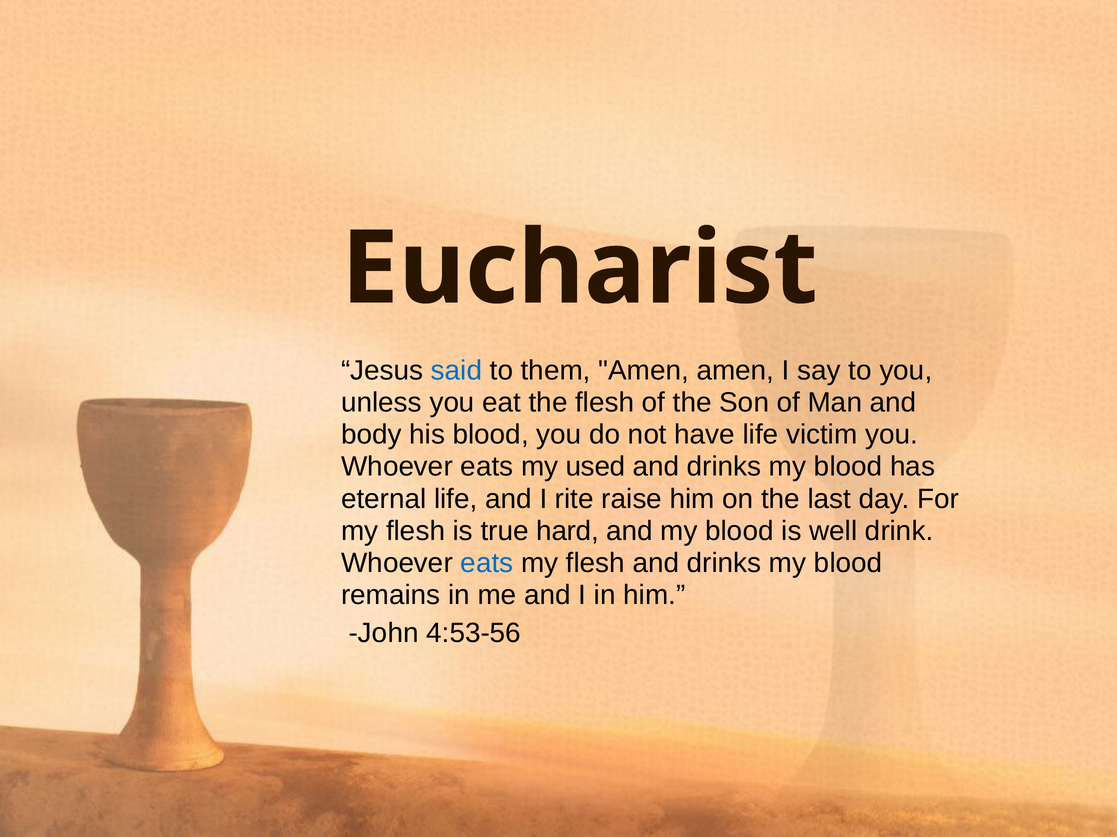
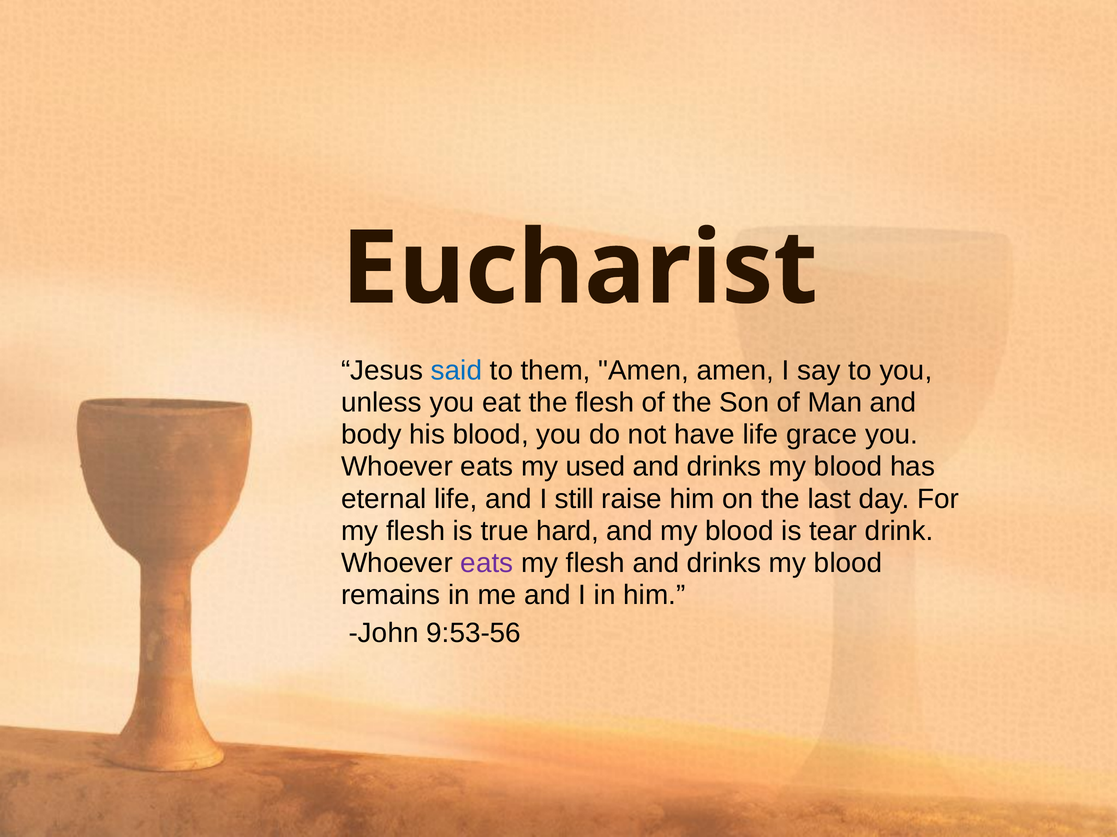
victim: victim -> grace
rite: rite -> still
well: well -> tear
eats at (487, 564) colour: blue -> purple
4:53-56: 4:53-56 -> 9:53-56
